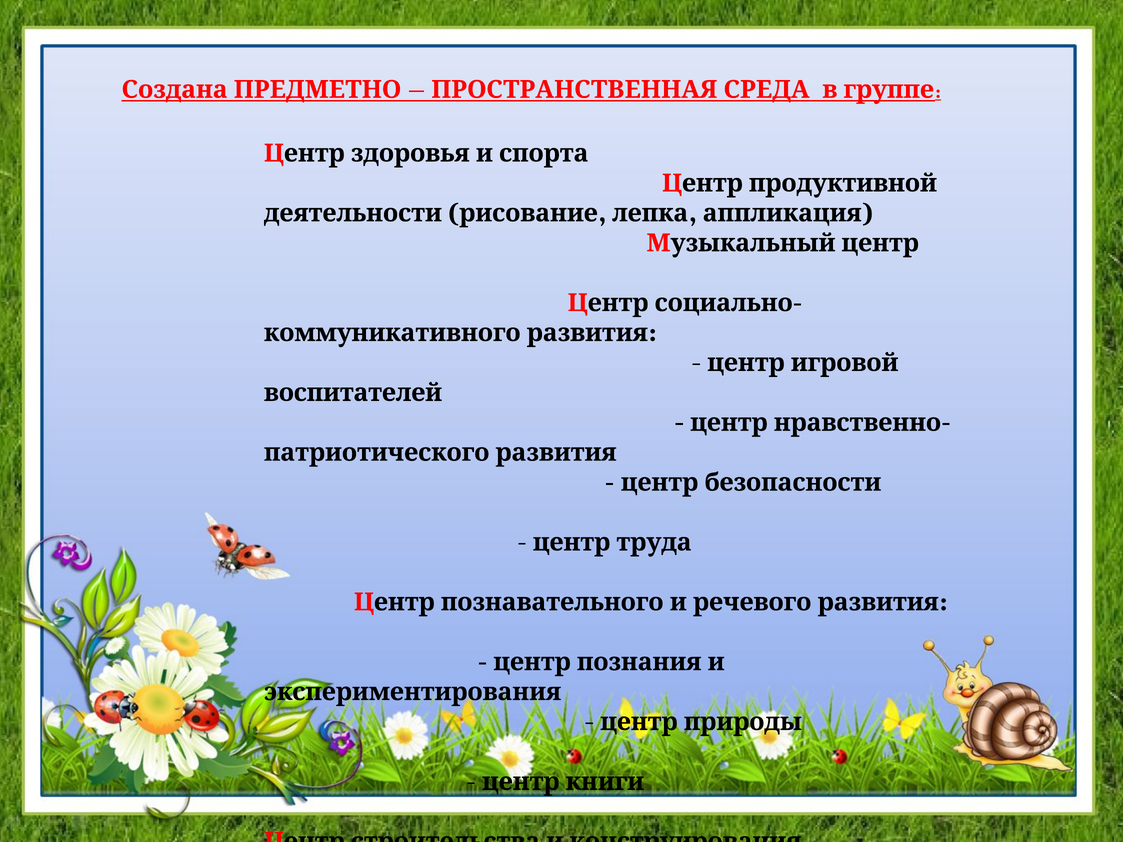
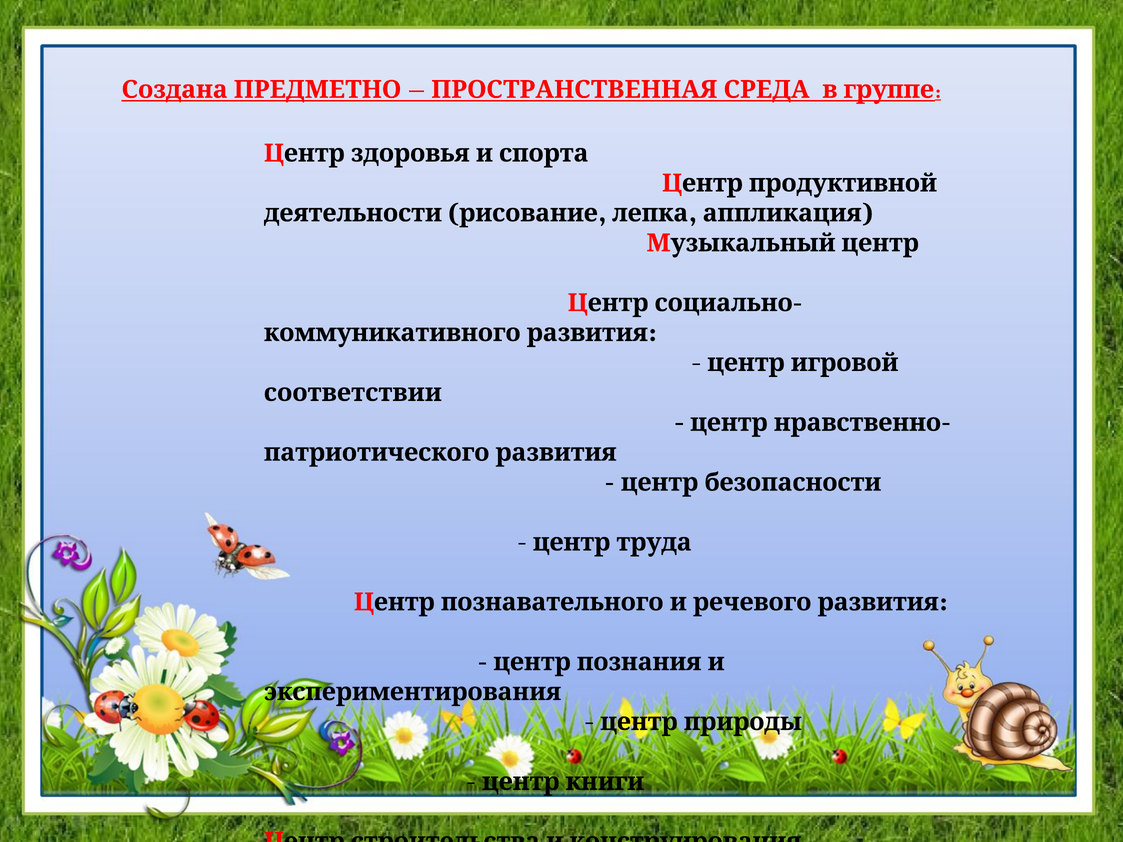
воспитателей: воспитателей -> соответствии
